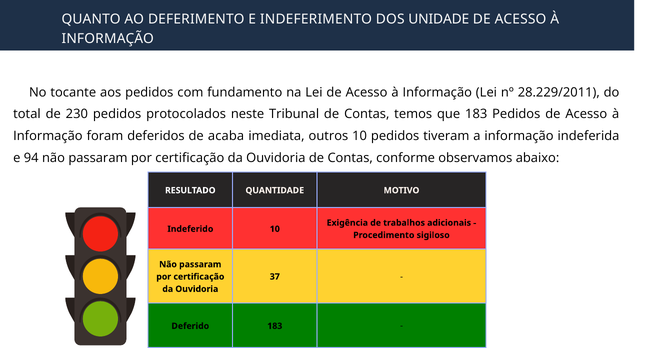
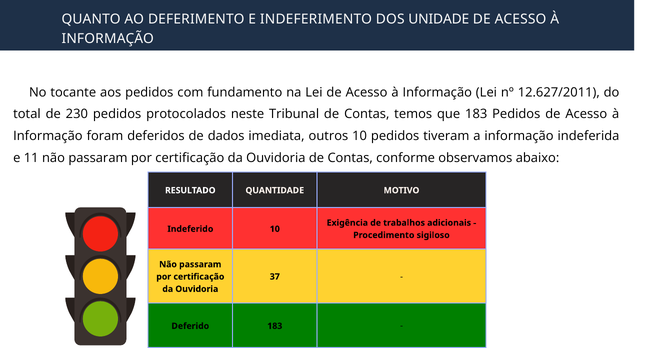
28.229/2011: 28.229/2011 -> 12.627/2011
acaba: acaba -> dados
94: 94 -> 11
